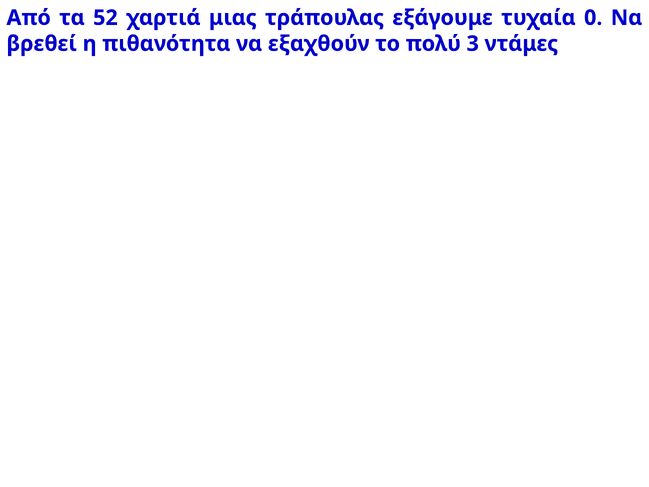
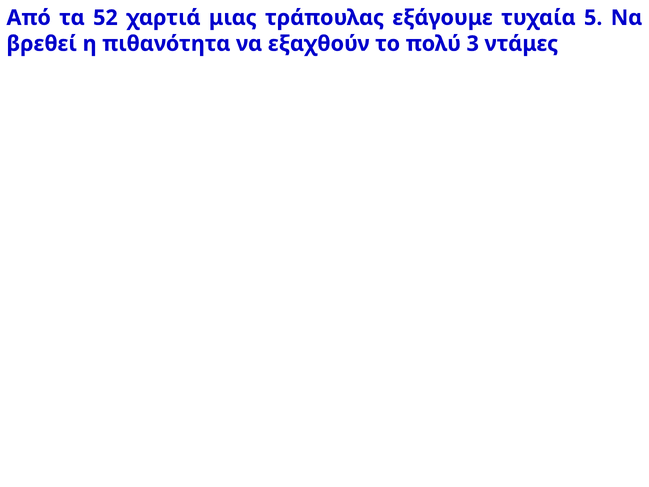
0: 0 -> 5
